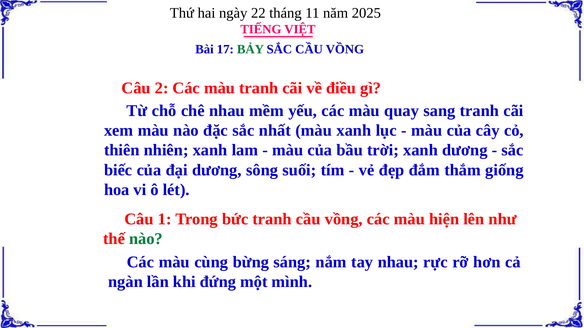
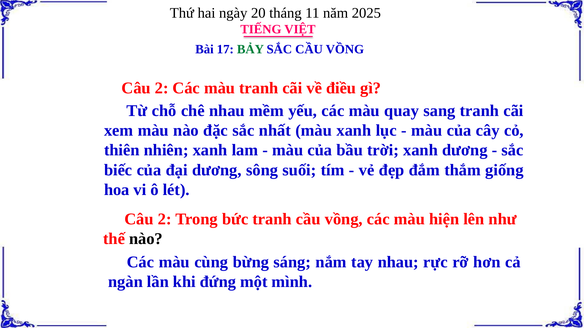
22: 22 -> 20
1 at (165, 219): 1 -> 2
nào at (146, 239) colour: green -> black
